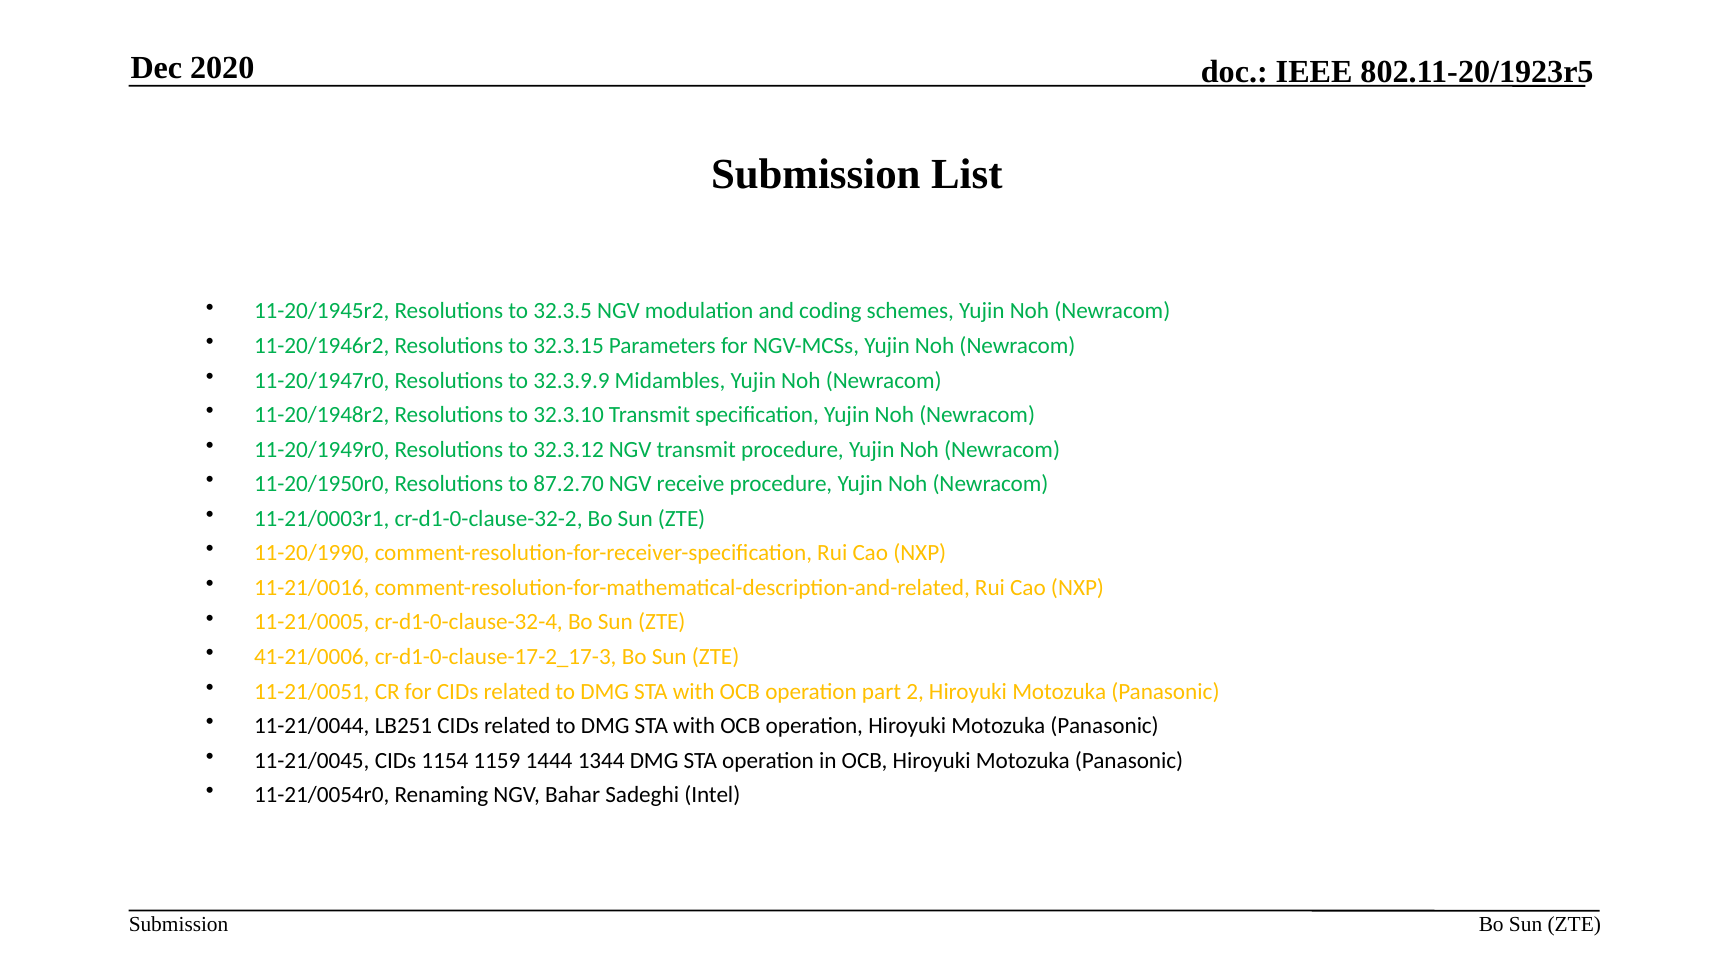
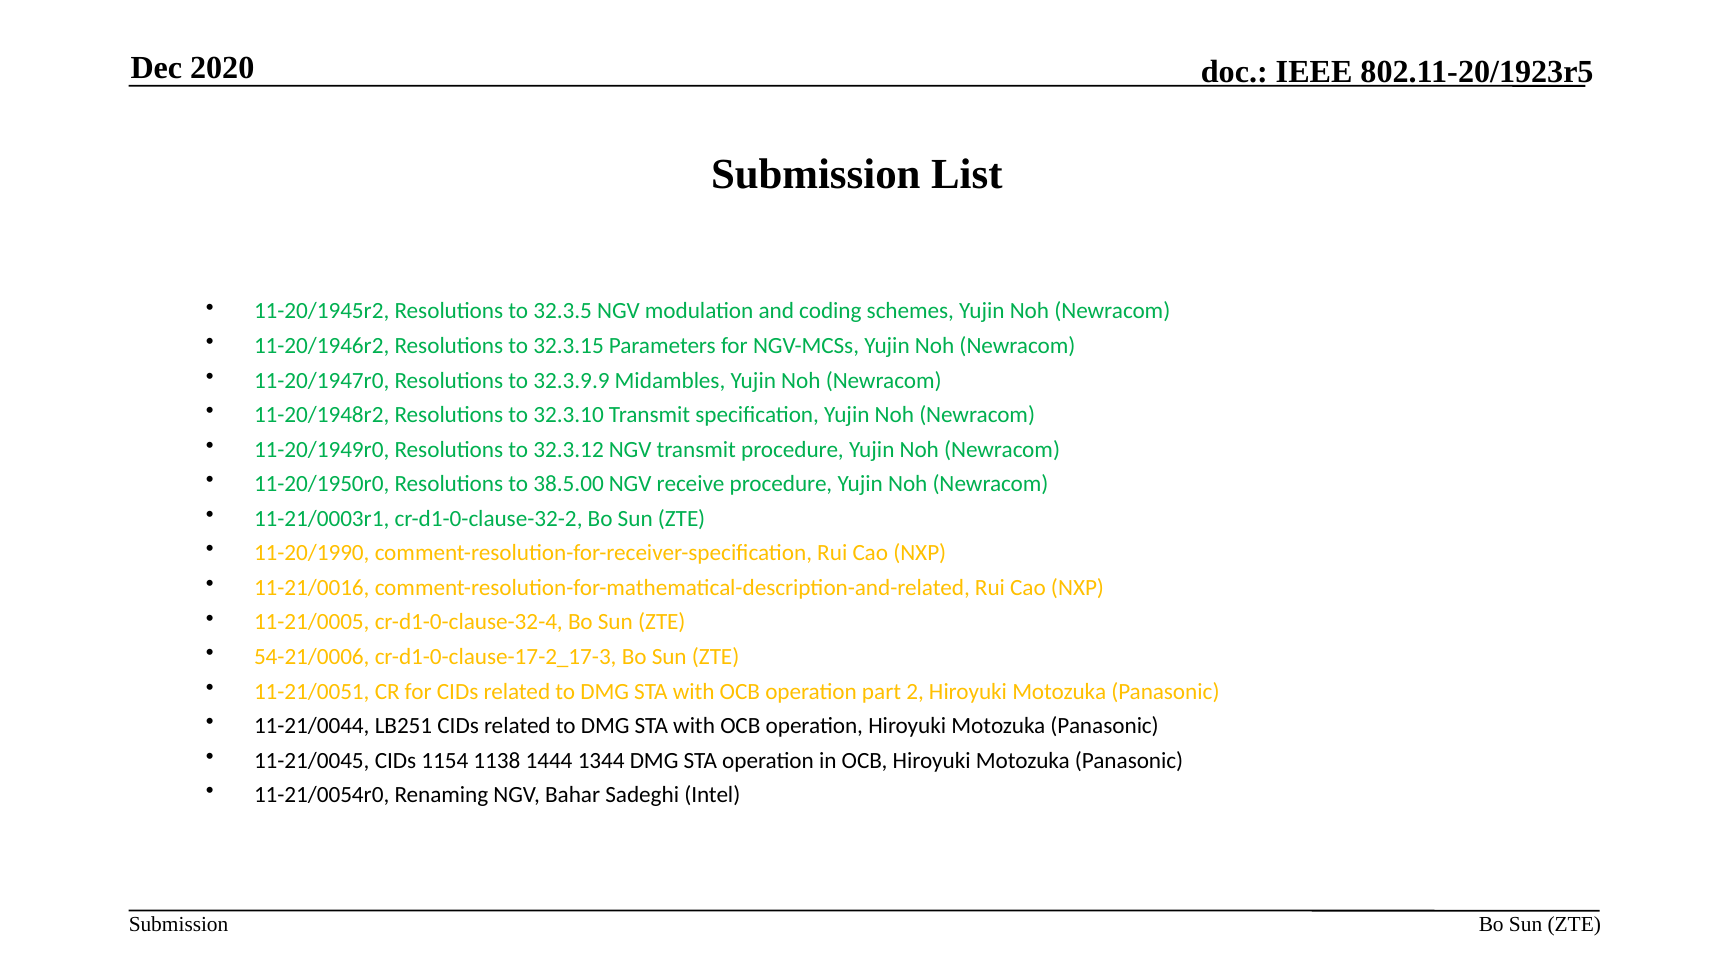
87.2.70: 87.2.70 -> 38.5.00
41-21/0006: 41-21/0006 -> 54-21/0006
1159: 1159 -> 1138
